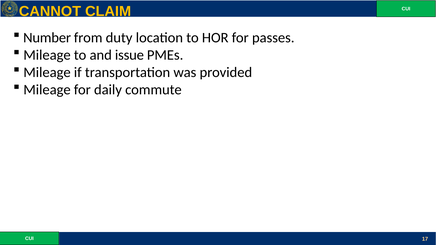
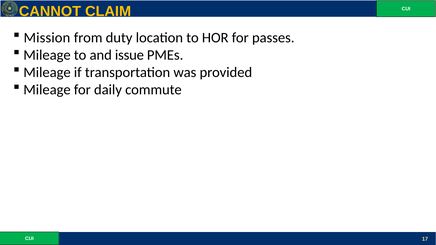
Number: Number -> Mission
